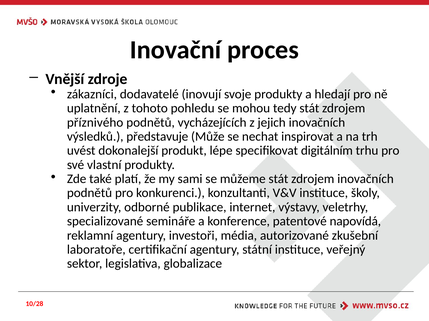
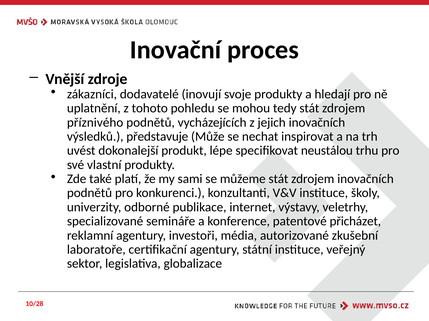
digitálním: digitálním -> neustálou
napovídá: napovídá -> přicházet
